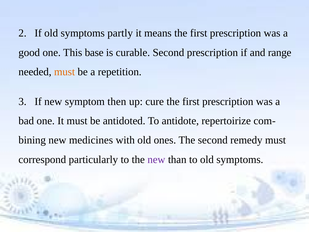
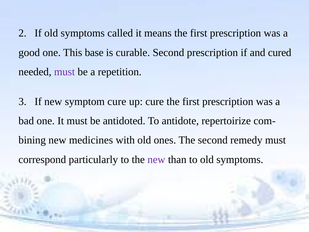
partly: partly -> called
range: range -> cured
must at (65, 72) colour: orange -> purple
symptom then: then -> cure
